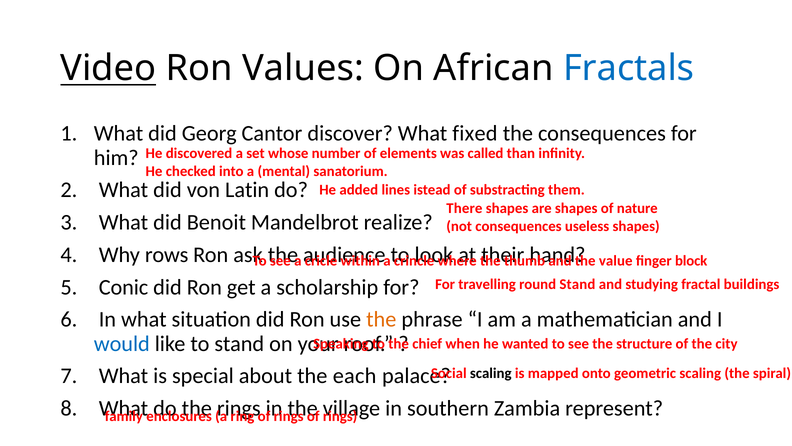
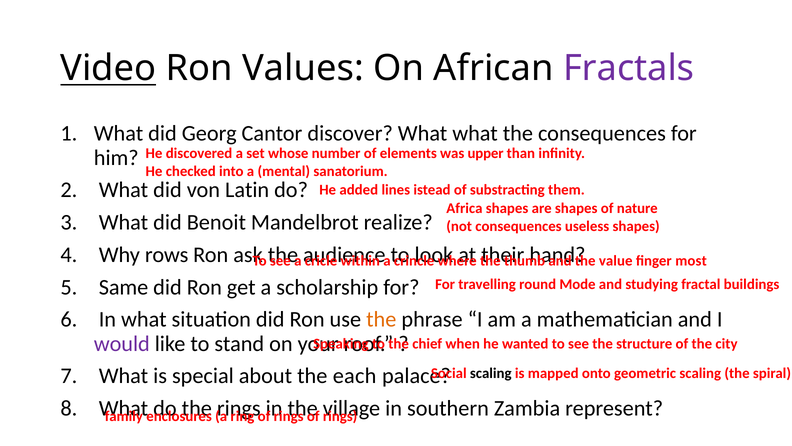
Fractals colour: blue -> purple
What fixed: fixed -> what
called: called -> upper
There: There -> Africa
block: block -> most
Conic: Conic -> Same
round Stand: Stand -> Mode
would colour: blue -> purple
